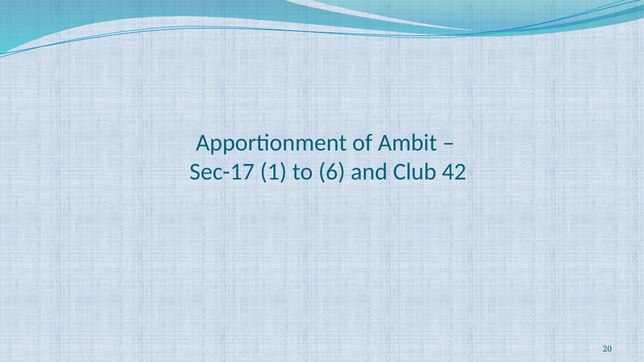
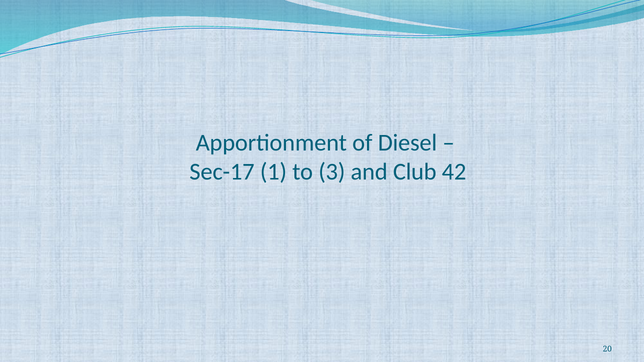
Ambit: Ambit -> Diesel
6: 6 -> 3
